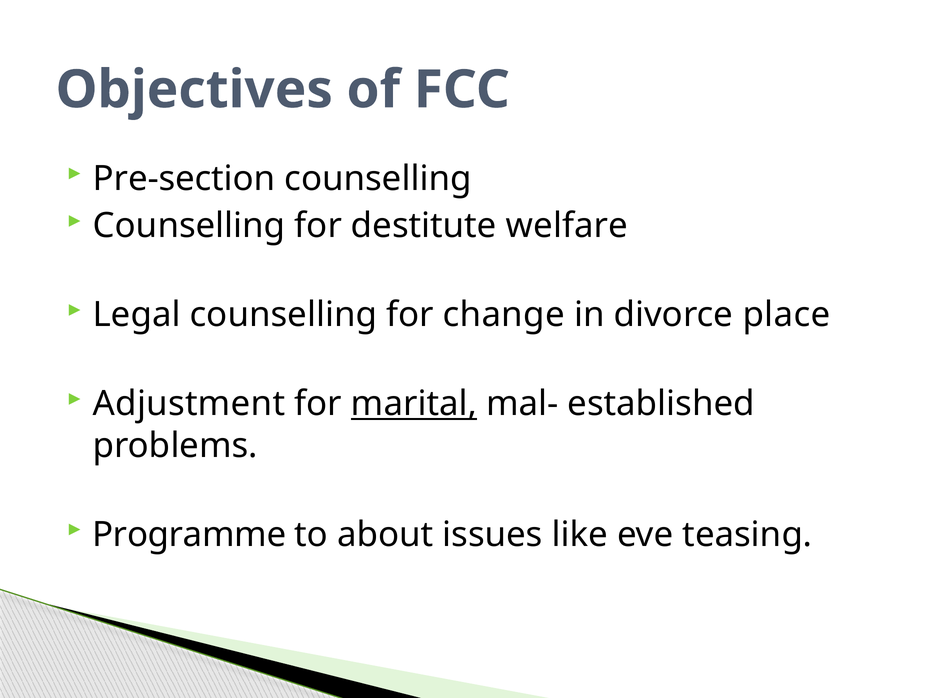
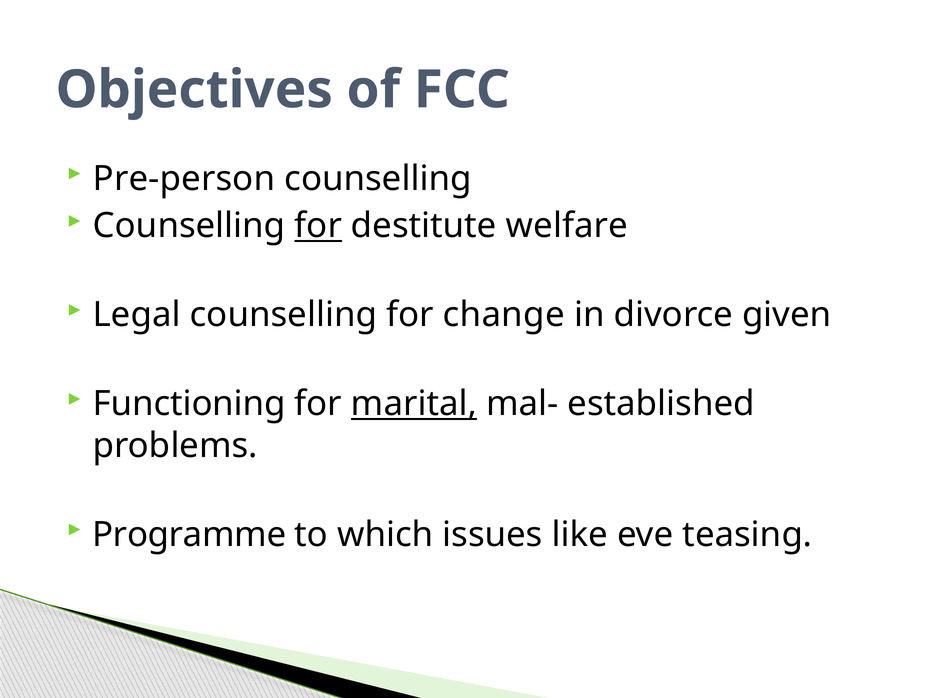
Pre-section: Pre-section -> Pre-person
for at (318, 226) underline: none -> present
place: place -> given
Adjustment: Adjustment -> Functioning
about: about -> which
